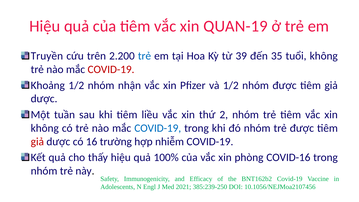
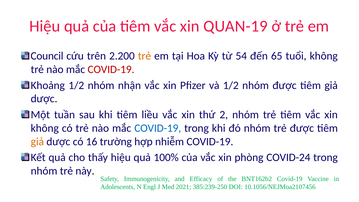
Truyền: Truyền -> Council
trẻ at (144, 56) colour: blue -> orange
39: 39 -> 54
35: 35 -> 65
giả at (37, 142) colour: red -> orange
COVID-16: COVID-16 -> COVID-24
